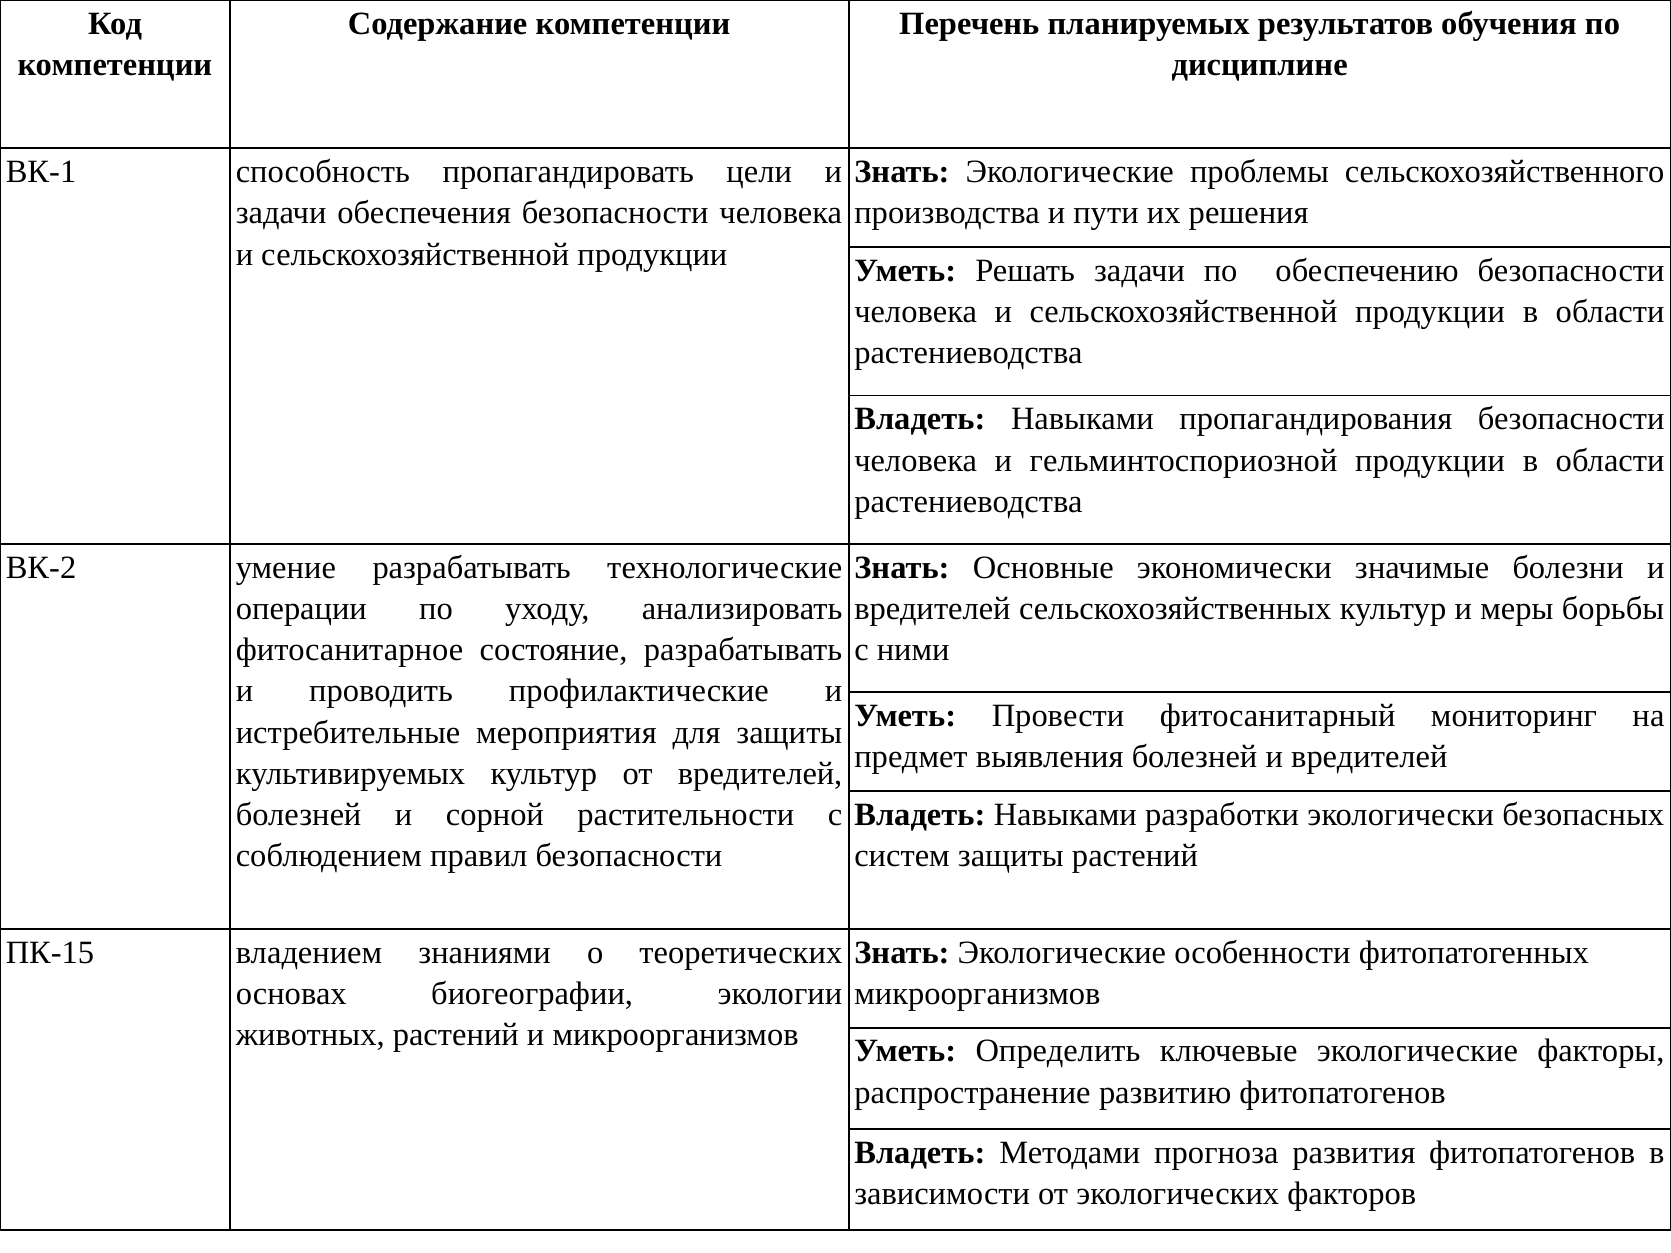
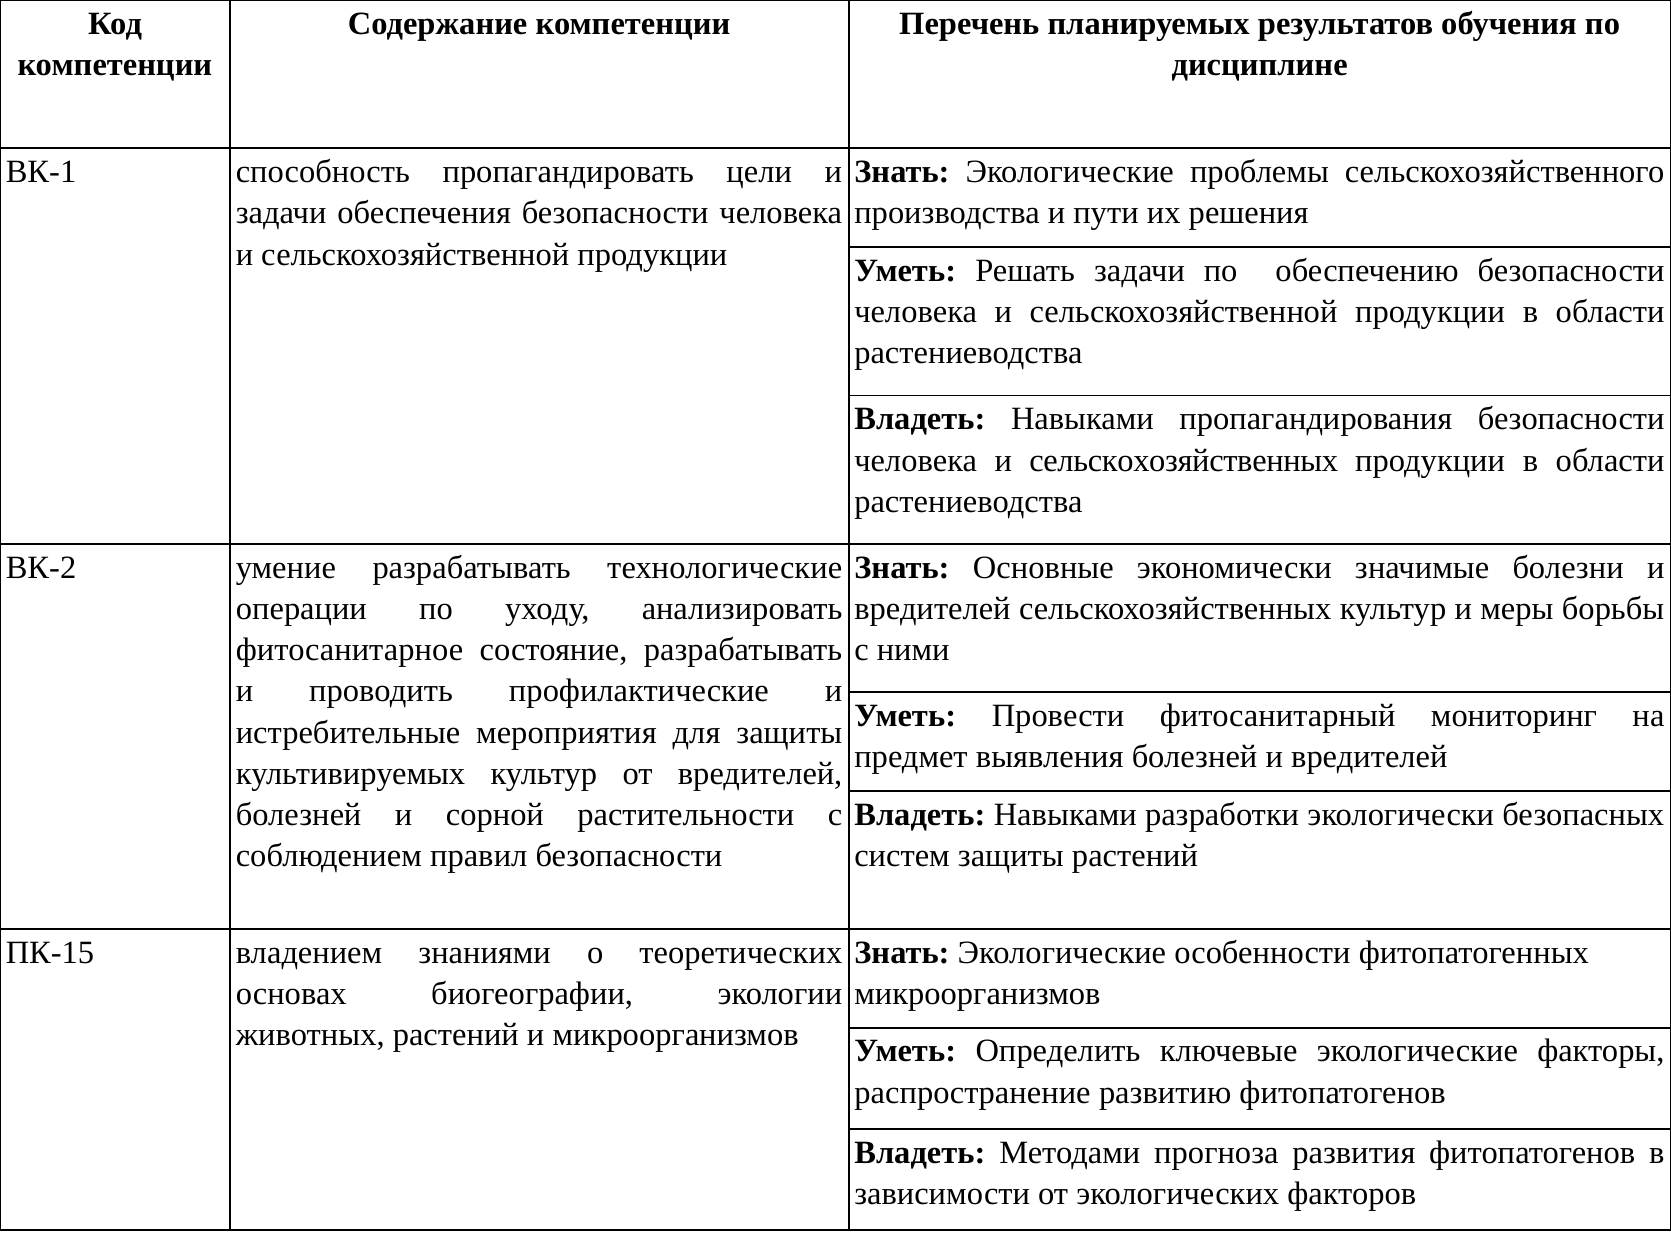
и гельминтоспориозной: гельминтоспориозной -> сельскохозяйственных
